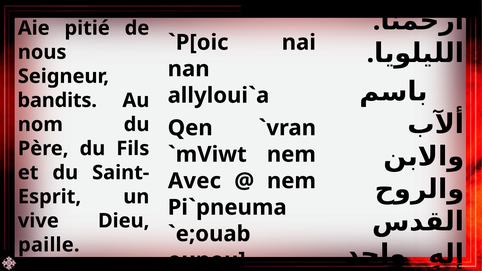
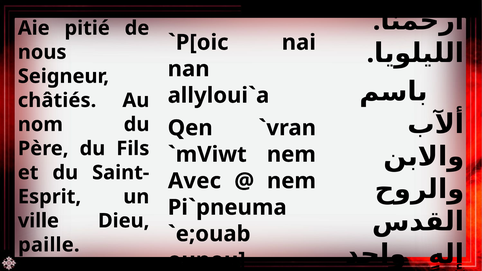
bandits: bandits -> châtiés
vive: vive -> ville
